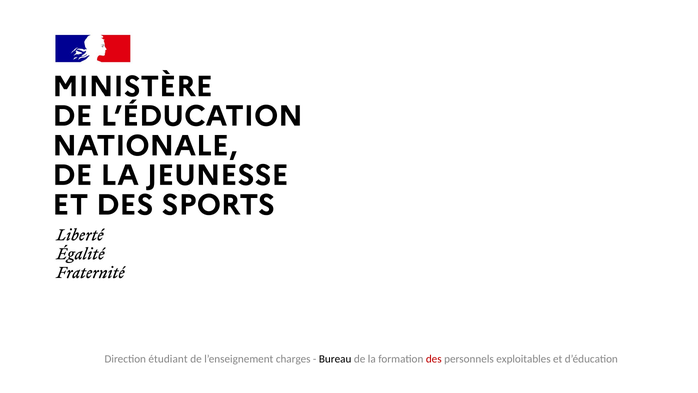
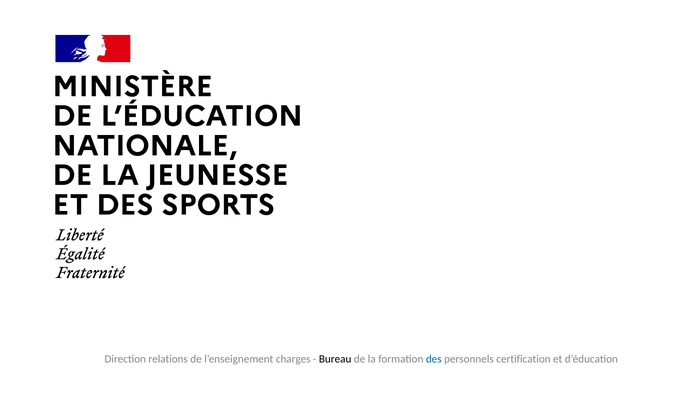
étudiant: étudiant -> relations
des colour: red -> blue
exploitables: exploitables -> certification
